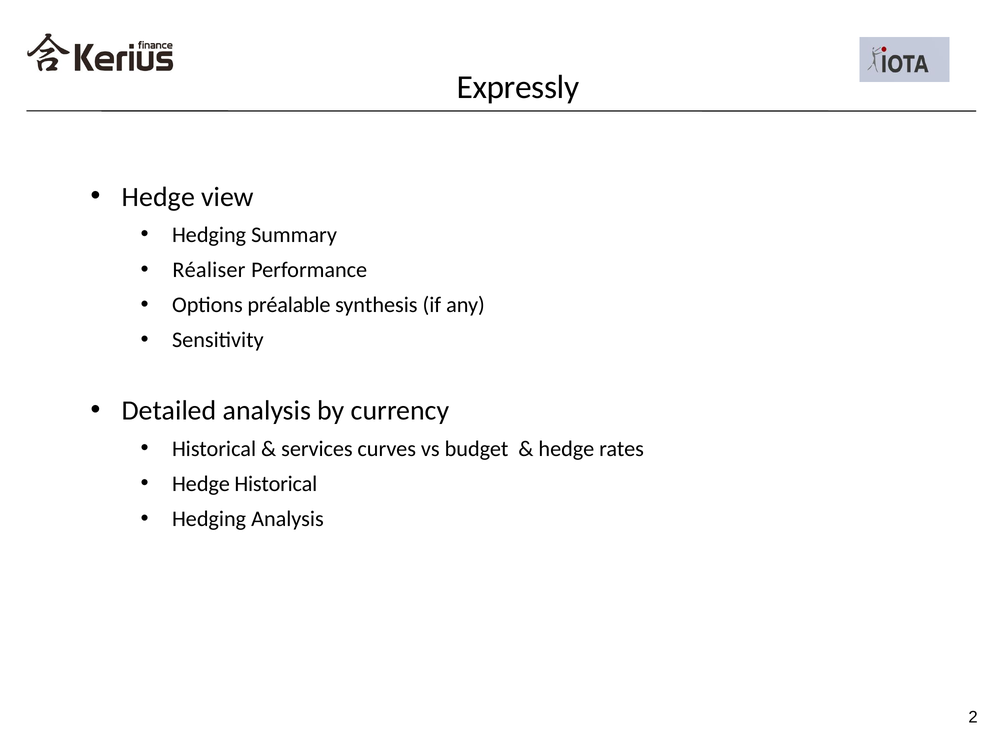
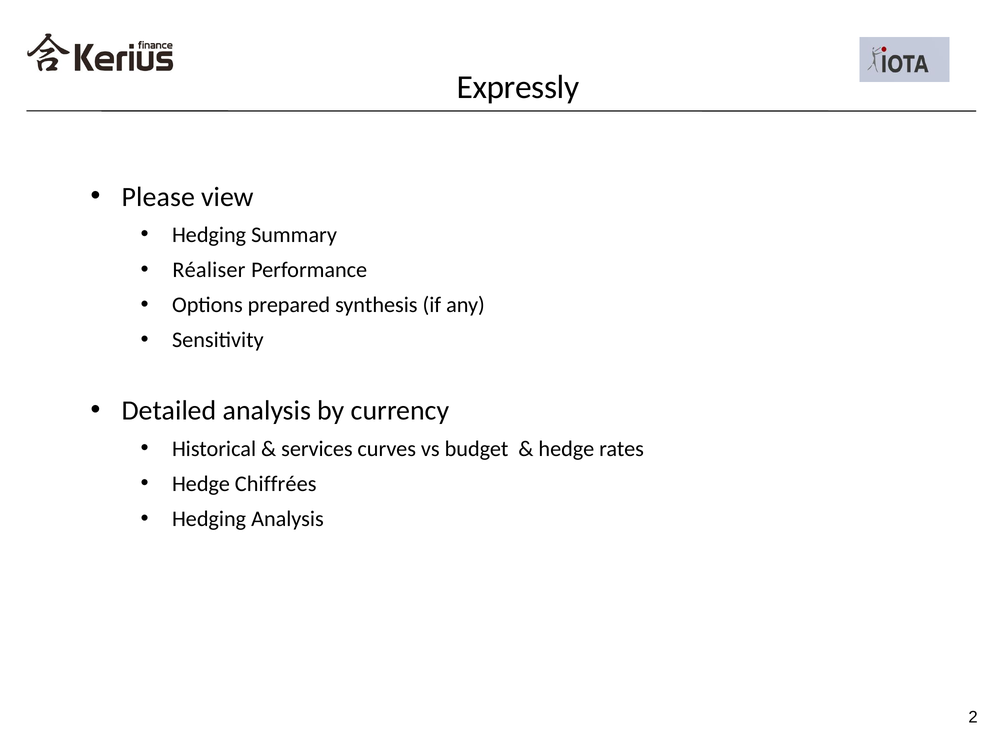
Hedge at (158, 197): Hedge -> Please
préalable: préalable -> prepared
Hedge Historical: Historical -> Chiffrées
